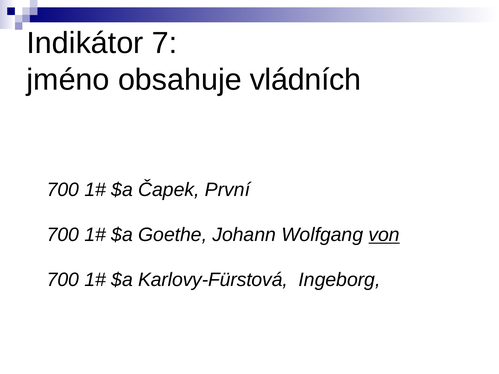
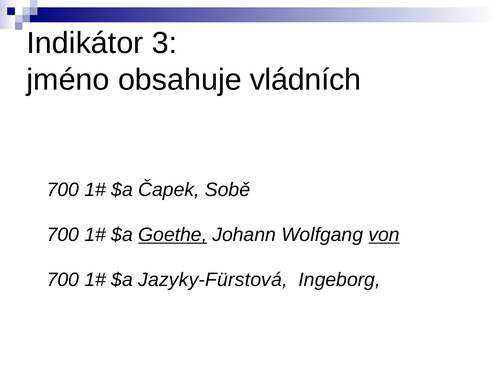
7: 7 -> 3
První: První -> Sobě
Goethe underline: none -> present
Karlovy-Fürstová: Karlovy-Fürstová -> Jazyky-Fürstová
